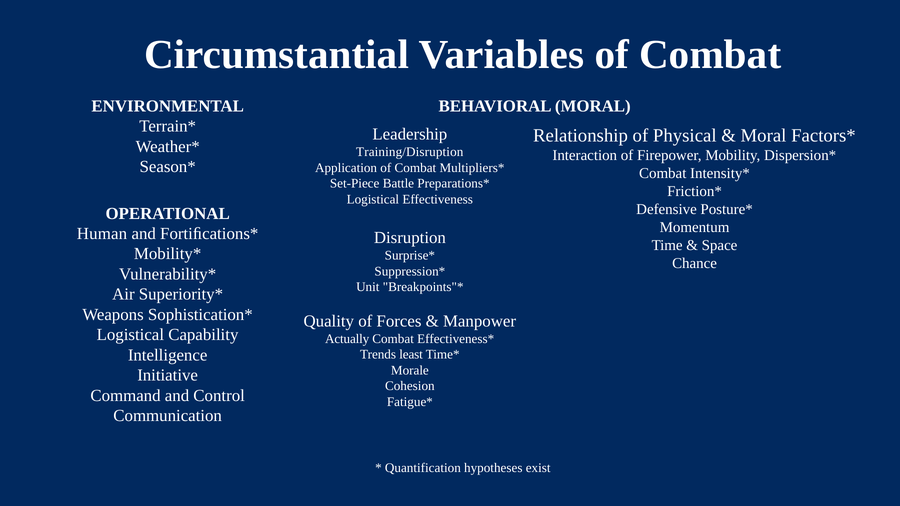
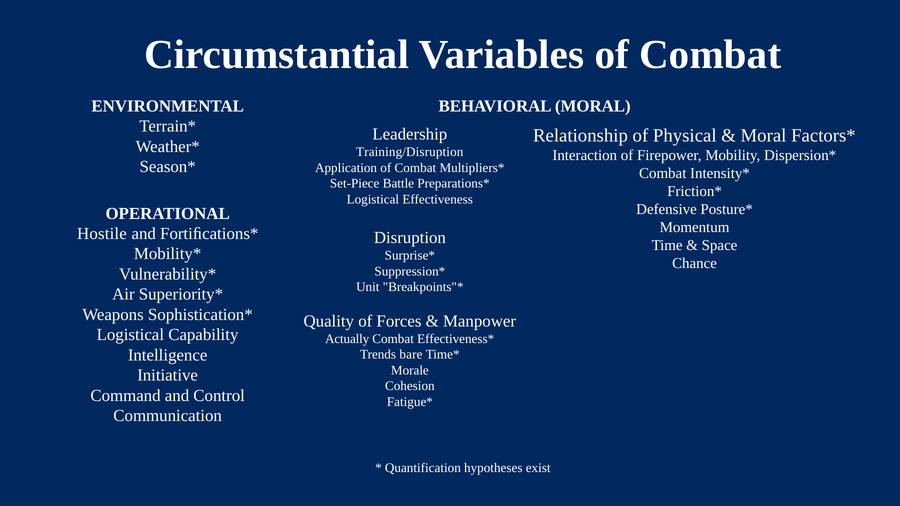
Human: Human -> Hostile
least: least -> bare
